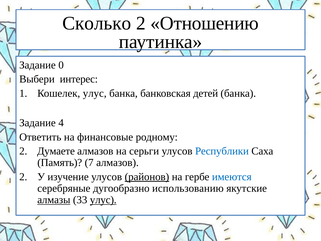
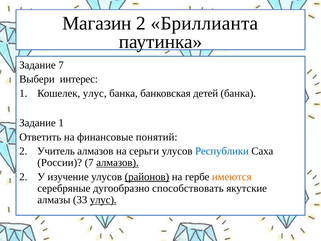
Сколько: Сколько -> Магазин
Отношению: Отношению -> Бриллианта
Задание 0: 0 -> 7
Задание 4: 4 -> 1
родному: родному -> понятий
Думаете: Думаете -> Учитель
Память: Память -> России
алмазов at (117, 162) underline: none -> present
имеются colour: blue -> orange
использованию: использованию -> способствовать
алмазы underline: present -> none
